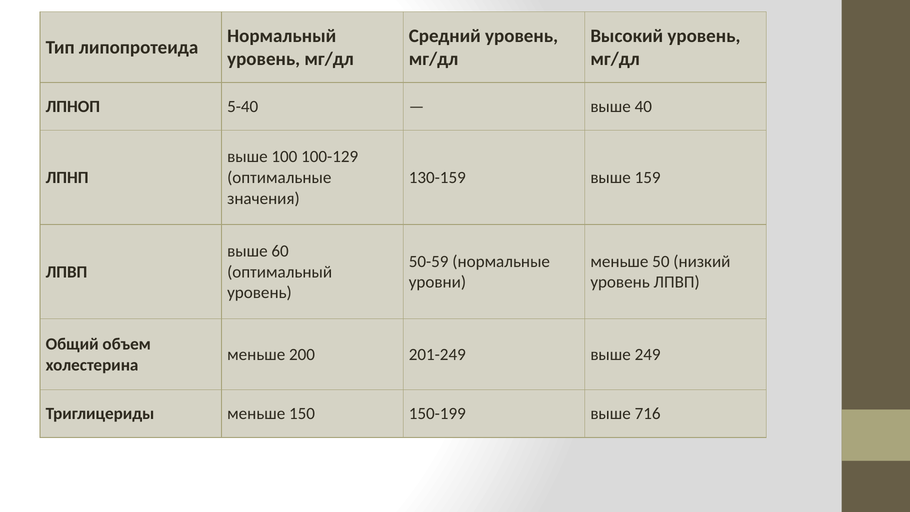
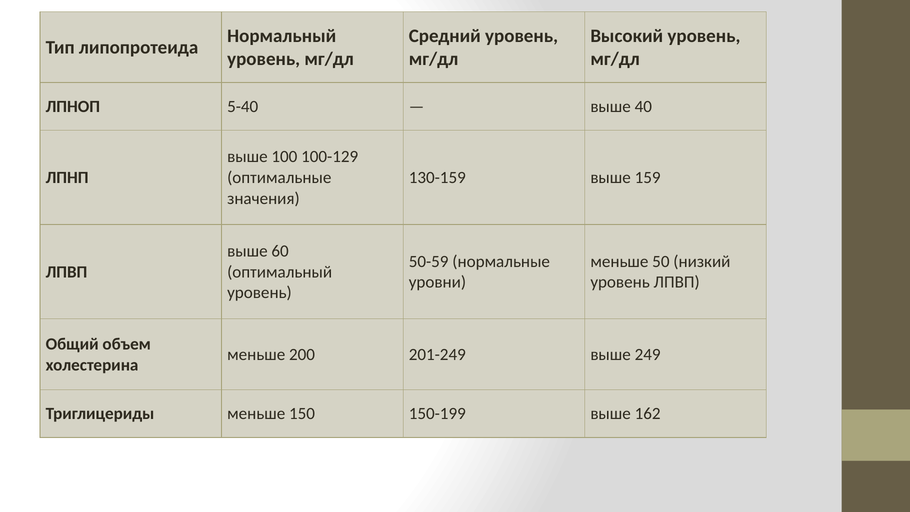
716: 716 -> 162
